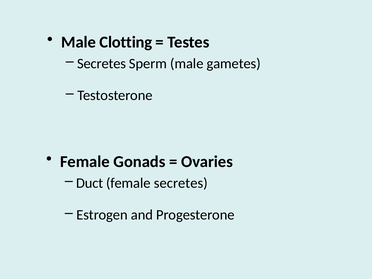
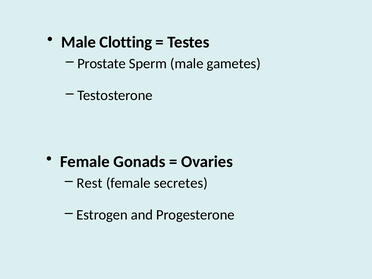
Secretes at (102, 64): Secretes -> Prostate
Duct: Duct -> Rest
